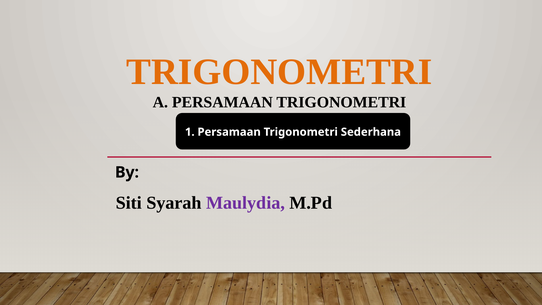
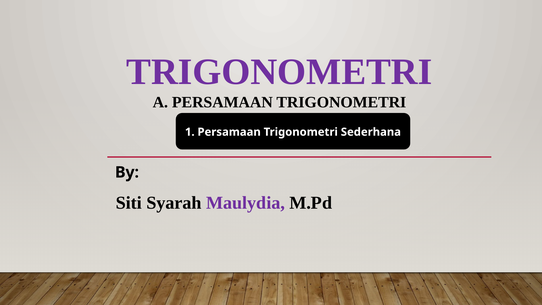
TRIGONOMETRI at (279, 72) colour: orange -> purple
